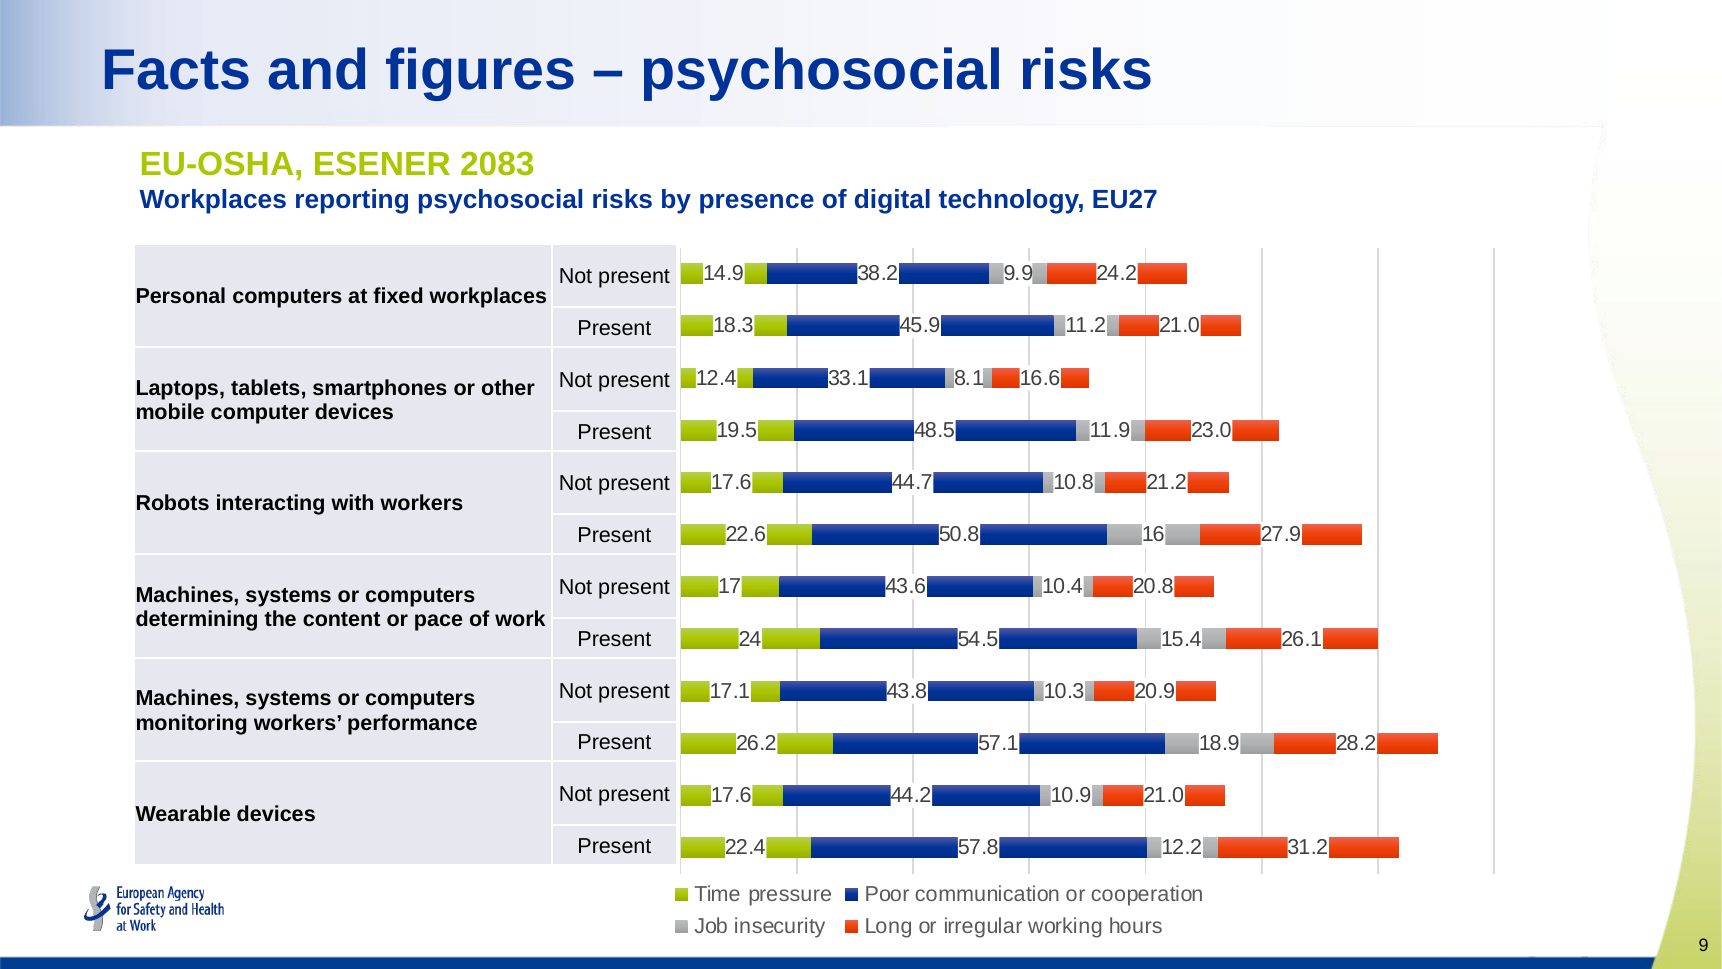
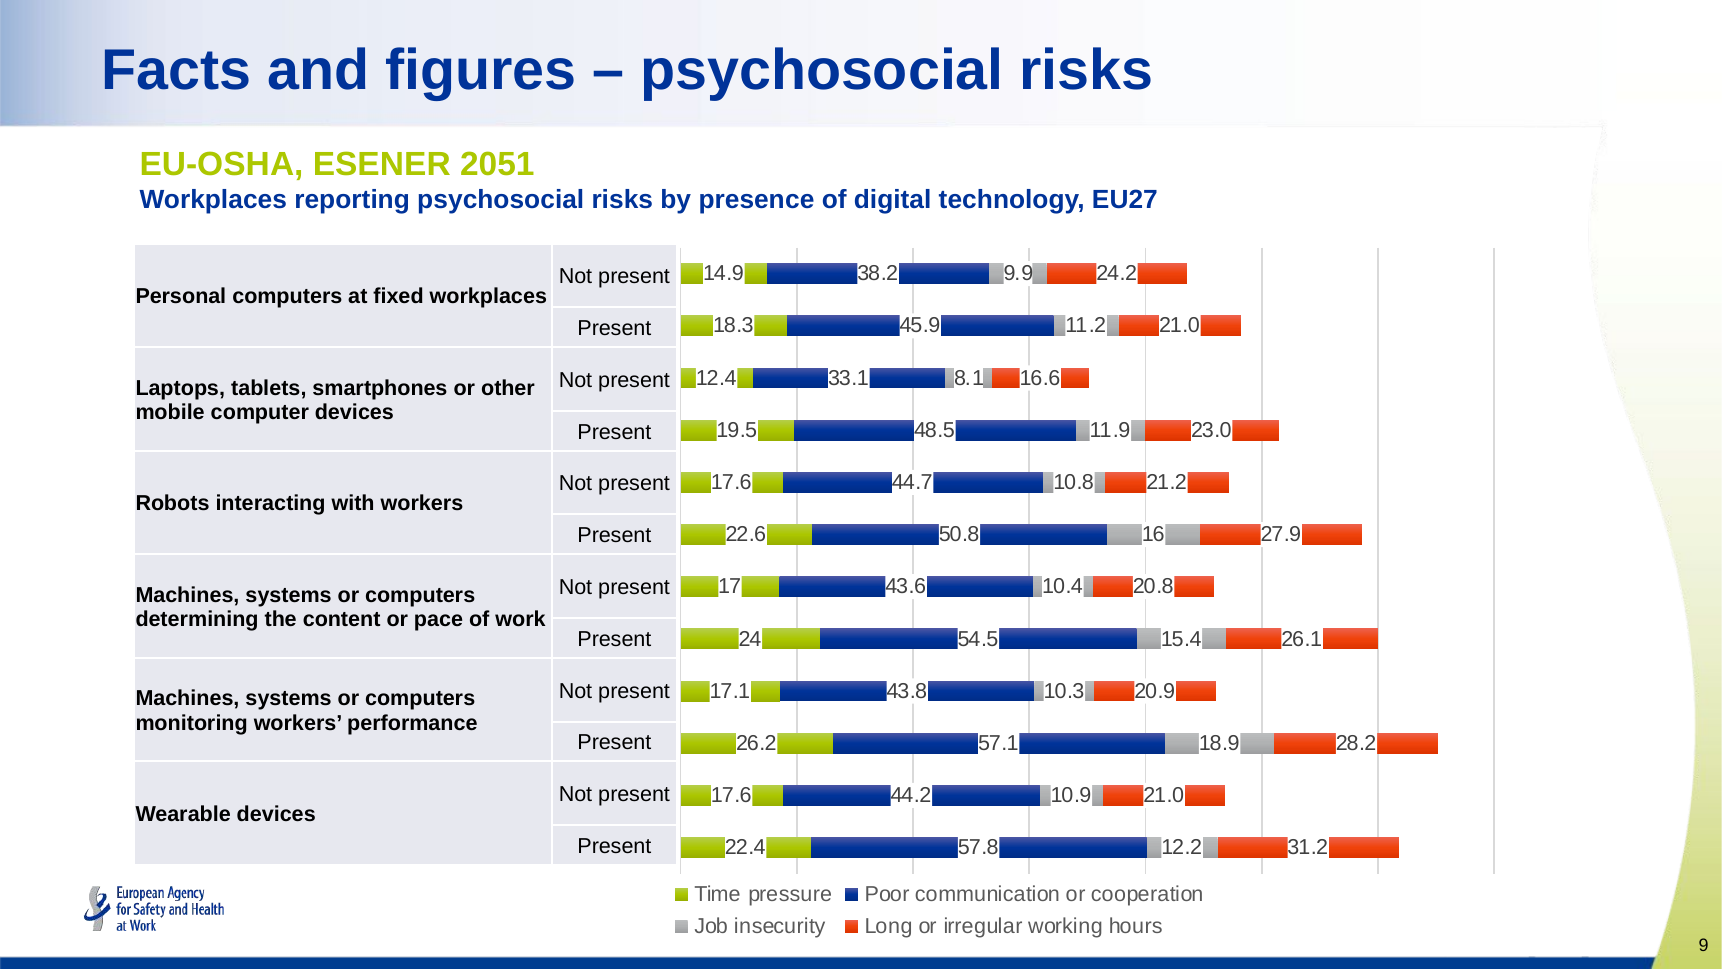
2083: 2083 -> 2051
